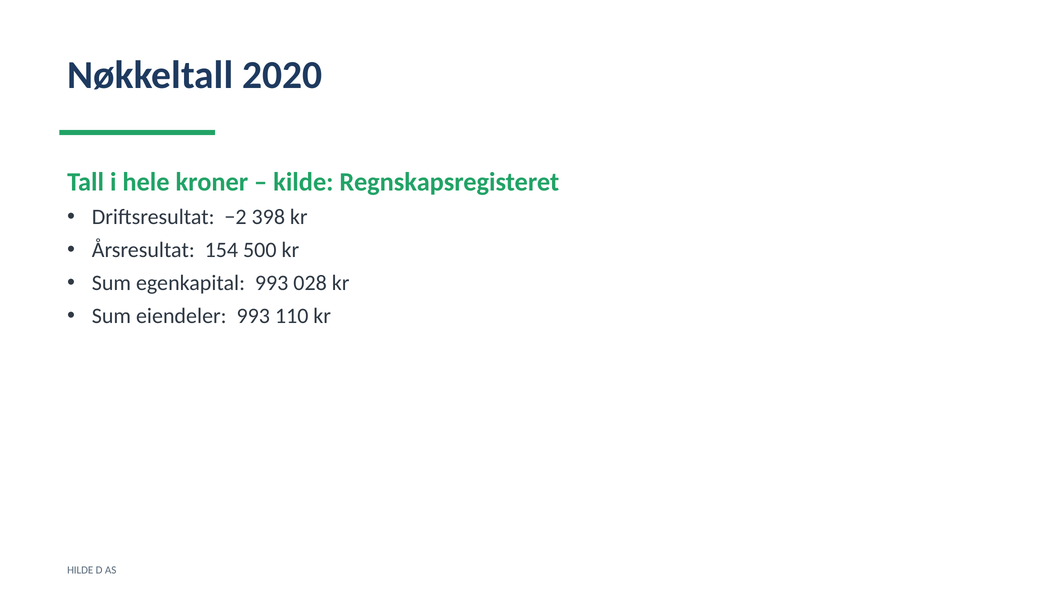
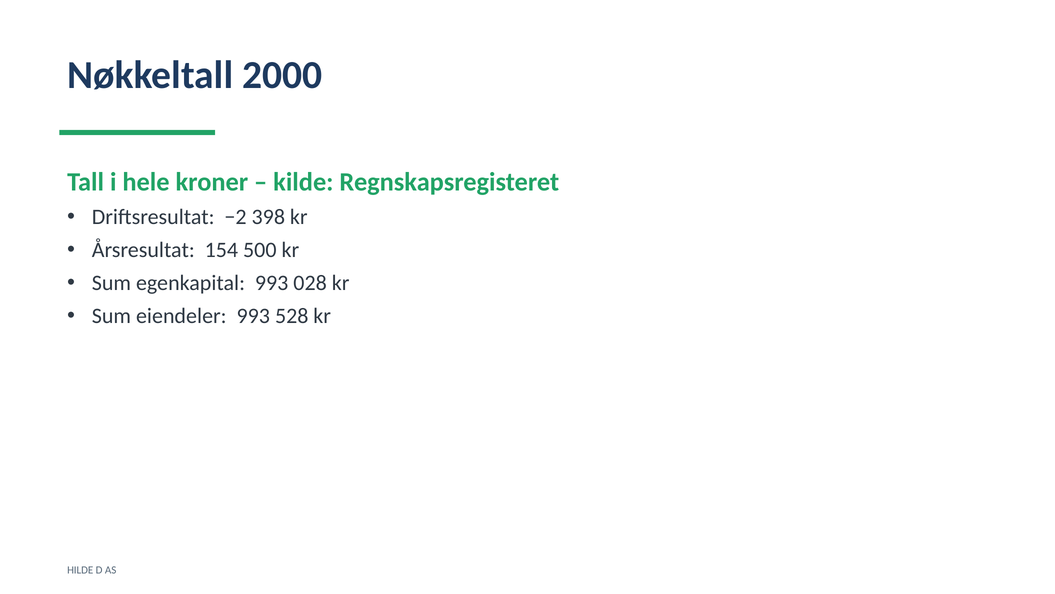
2020: 2020 -> 2000
110: 110 -> 528
